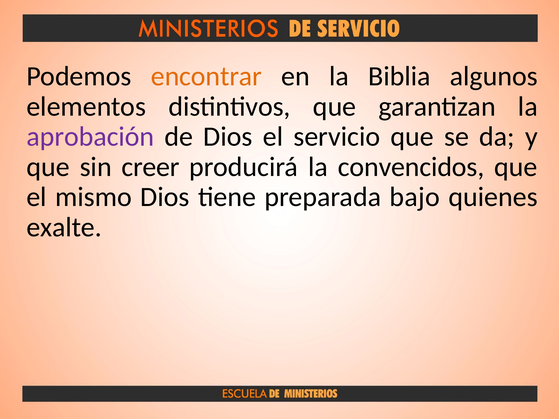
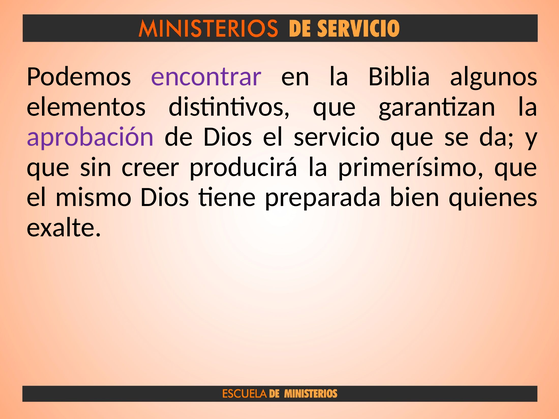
encontrar colour: orange -> purple
convencidos: convencidos -> primerísimo
bajo: bajo -> bien
